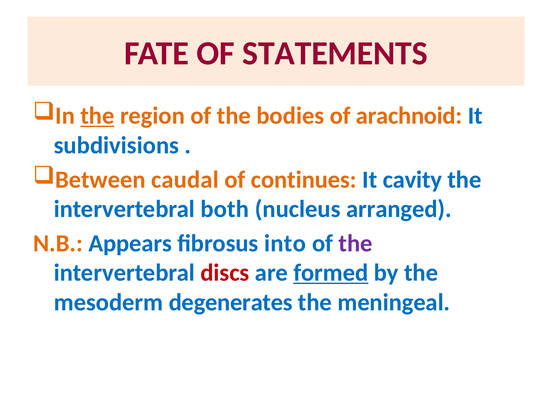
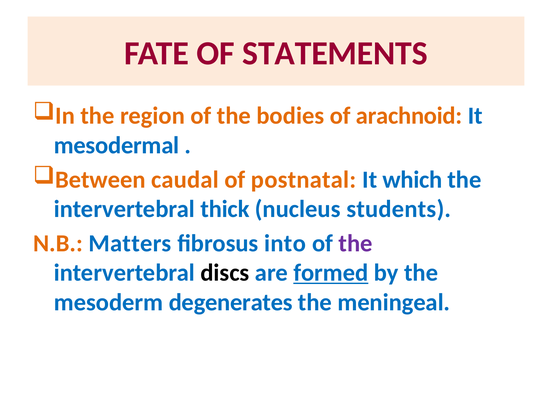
the at (97, 116) underline: present -> none
subdivisions: subdivisions -> mesodermal
continues: continues -> postnatal
cavity: cavity -> which
both: both -> thick
arranged: arranged -> students
Appears: Appears -> Matters
discs colour: red -> black
